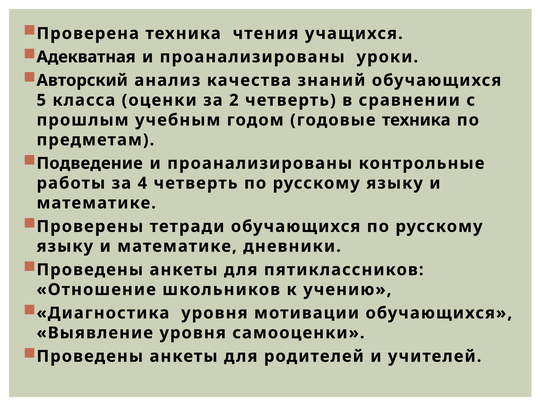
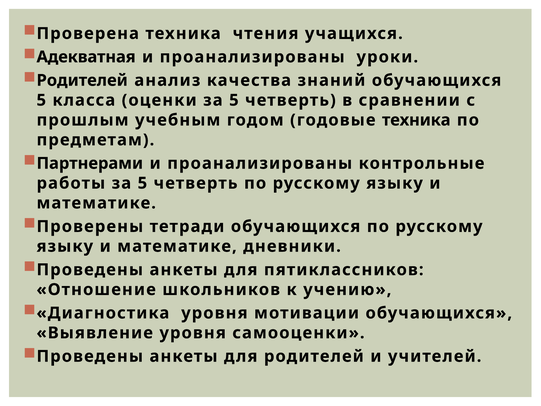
Авторский at (82, 80): Авторский -> Родителей
оценки за 2: 2 -> 5
Подведение: Подведение -> Партнерами
работы за 4: 4 -> 5
